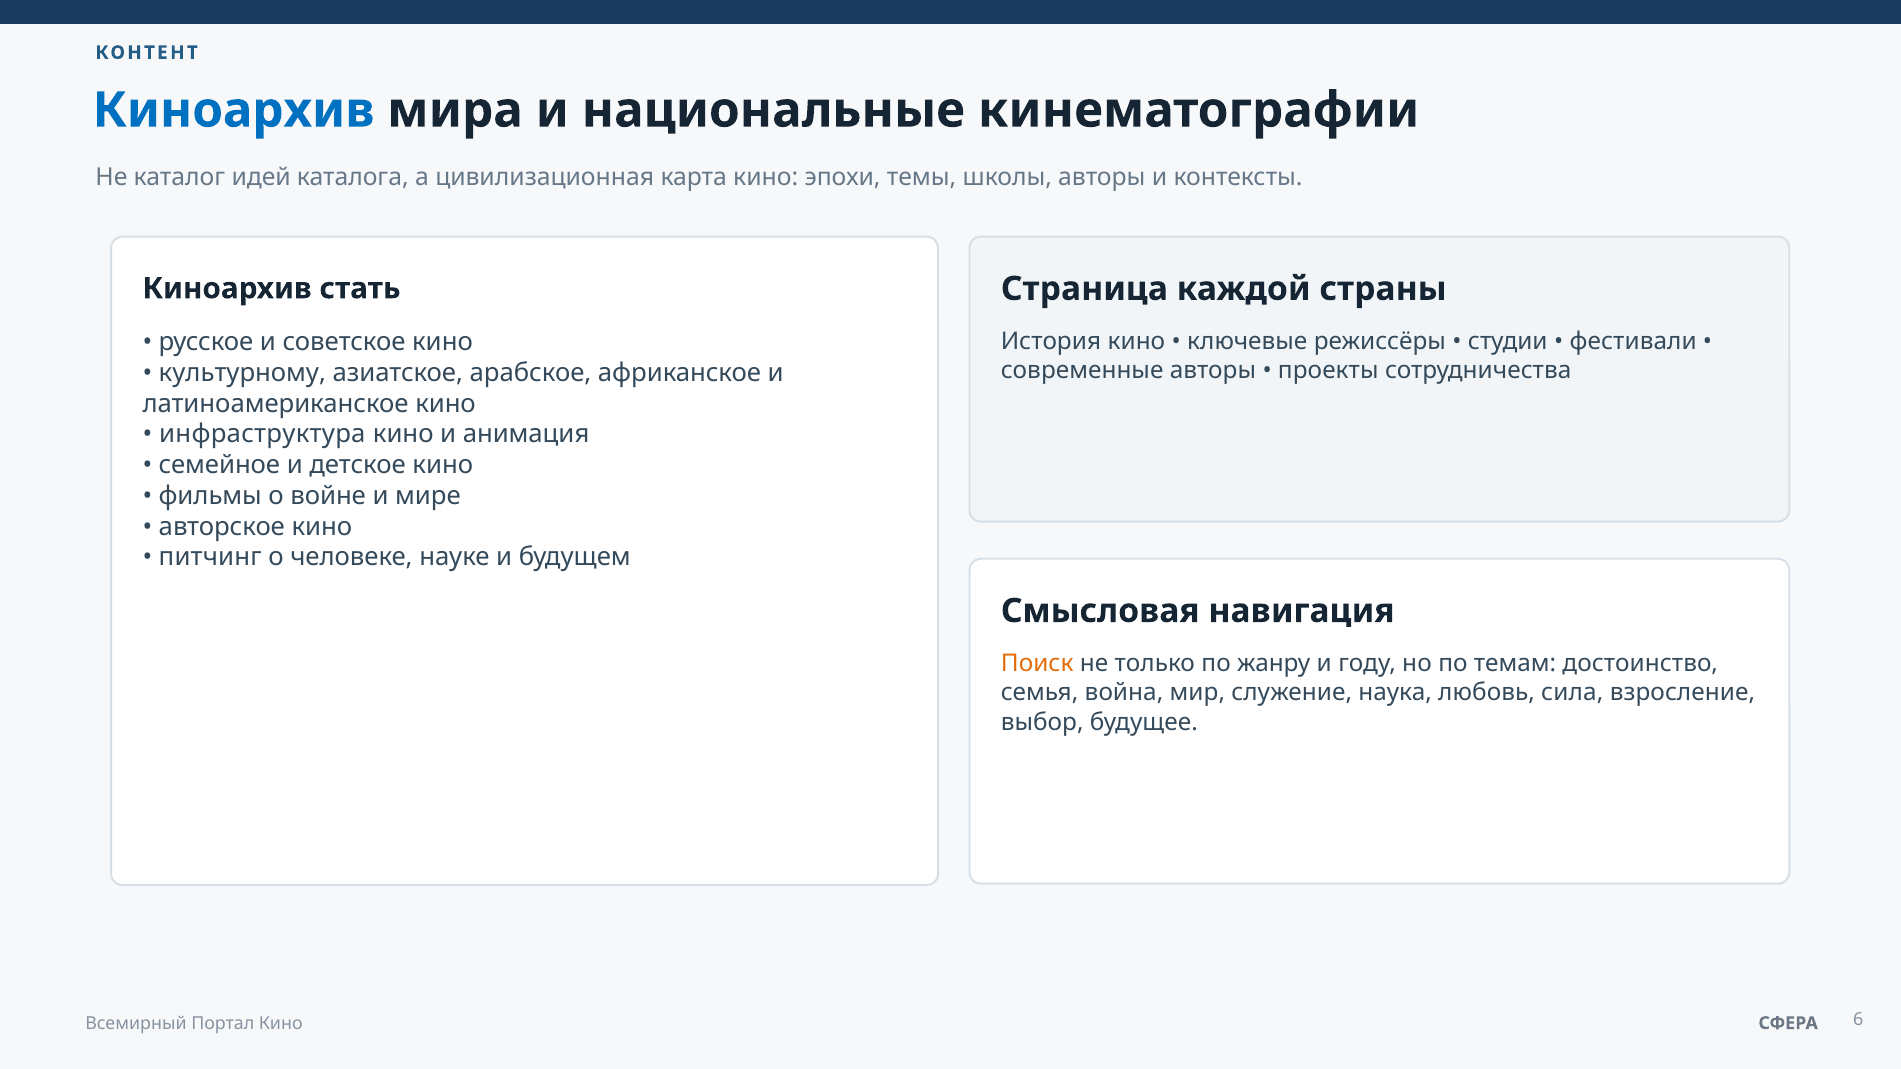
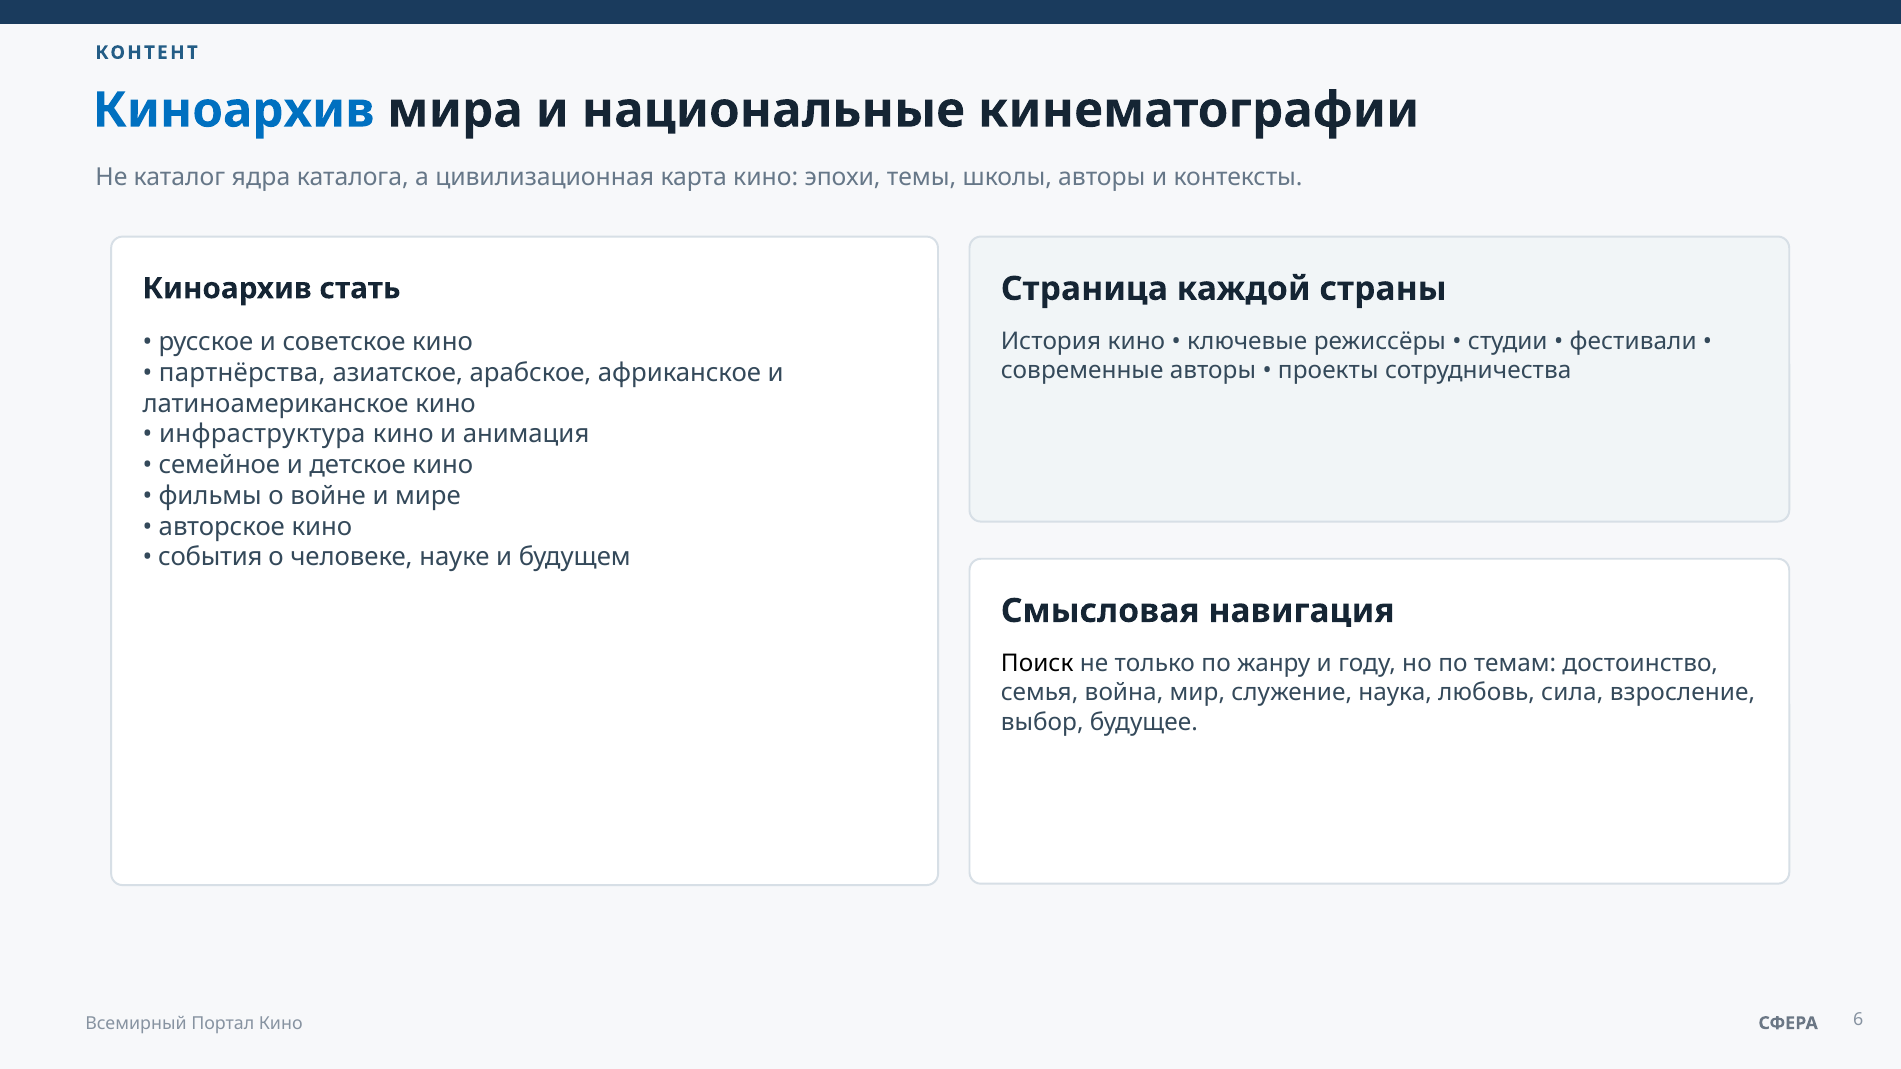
идей: идей -> ядра
культурному: культурному -> партнёрства
питчинг: питчинг -> события
Поиск colour: orange -> black
